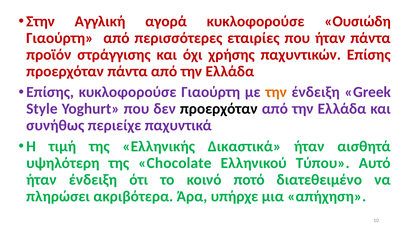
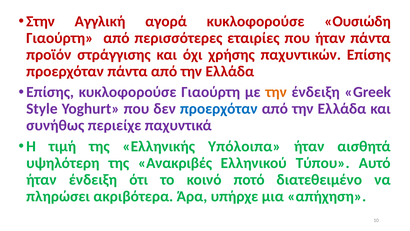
προερχόταν at (219, 109) colour: black -> blue
Δικαστικά: Δικαστικά -> Υπόλοιπα
Chocolate: Chocolate -> Ανακριβές
